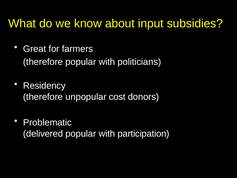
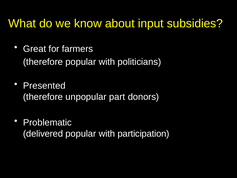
Residency: Residency -> Presented
cost: cost -> part
